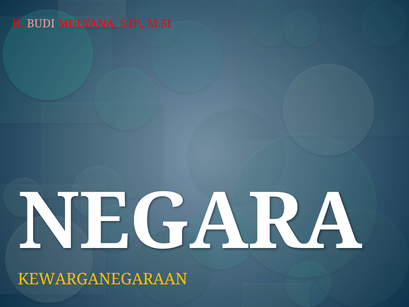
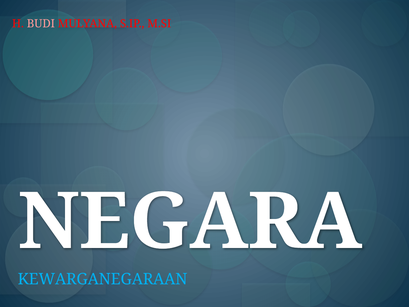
KEWARGANEGARAAN colour: yellow -> light blue
